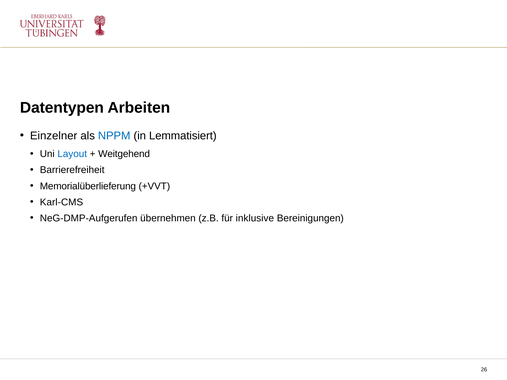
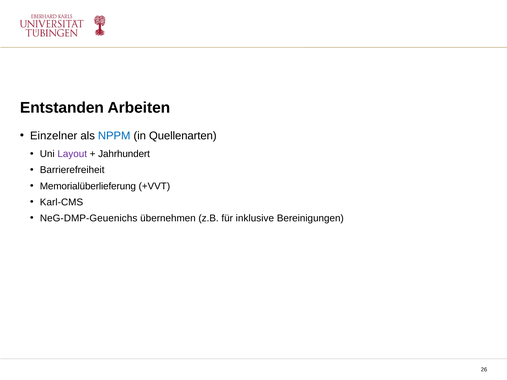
Datentypen: Datentypen -> Entstanden
Lemmatisiert: Lemmatisiert -> Quellenarten
Layout colour: blue -> purple
Weitgehend: Weitgehend -> Jahrhundert
NeG-DMP-Aufgerufen: NeG-DMP-Aufgerufen -> NeG-DMP-Geuenichs
